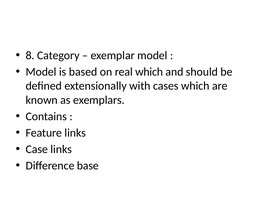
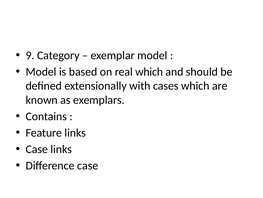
8: 8 -> 9
Difference base: base -> case
